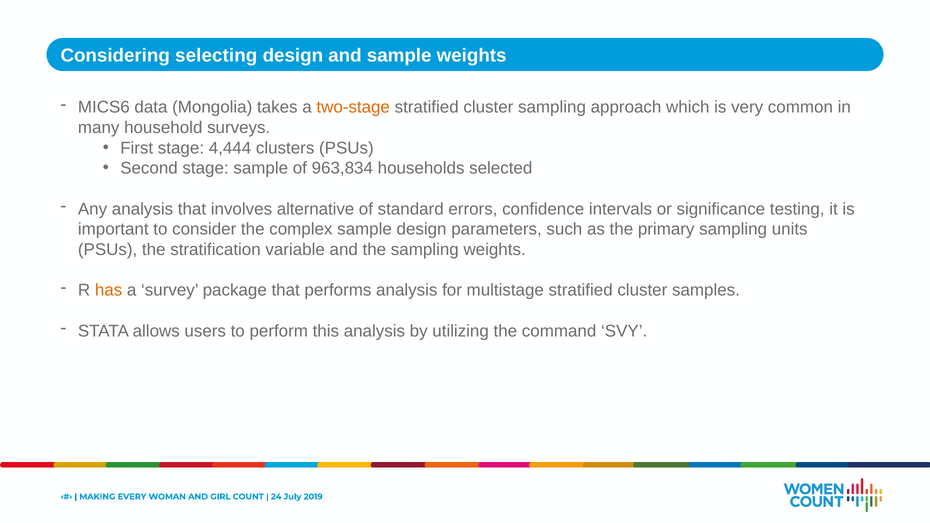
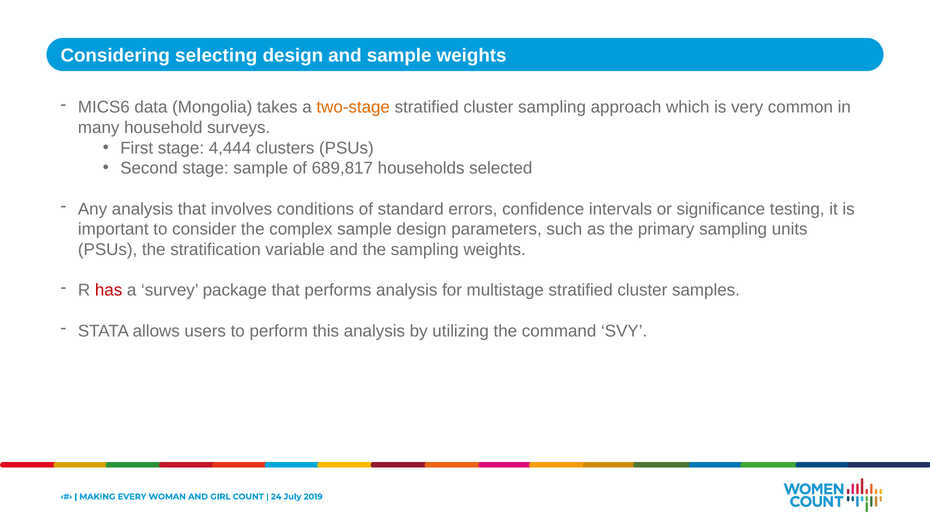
963,834: 963,834 -> 689,817
alternative: alternative -> conditions
has colour: orange -> red
